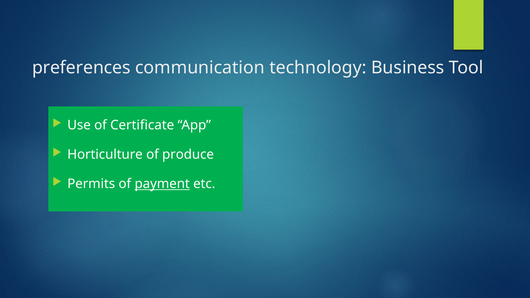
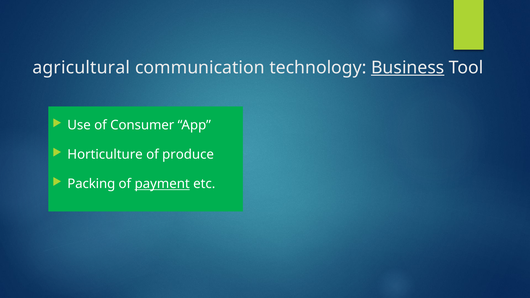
preferences: preferences -> agricultural
Business underline: none -> present
Certificate: Certificate -> Consumer
Permits: Permits -> Packing
